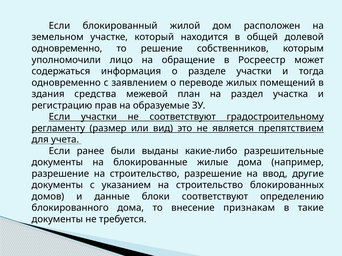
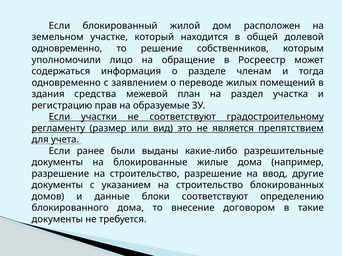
разделе участки: участки -> членам
признакам: признакам -> договором
